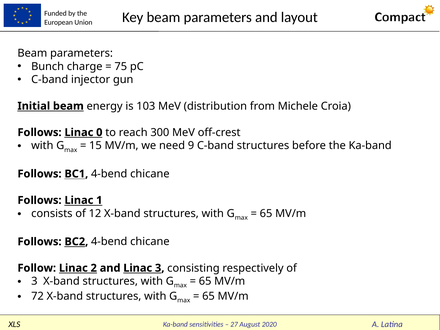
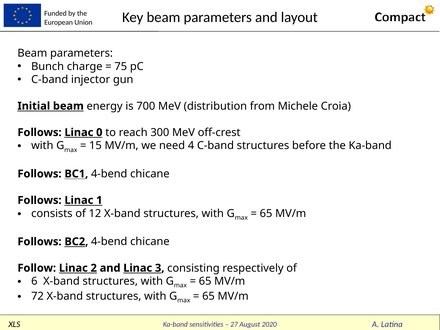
103: 103 -> 700
9: 9 -> 4
3 at (34, 281): 3 -> 6
